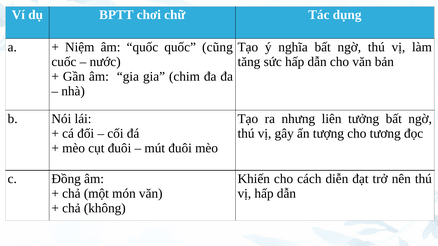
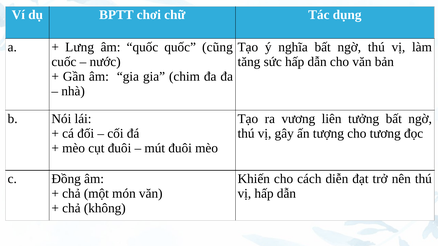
Niệm: Niệm -> Lưng
nhưng: nhưng -> vương
